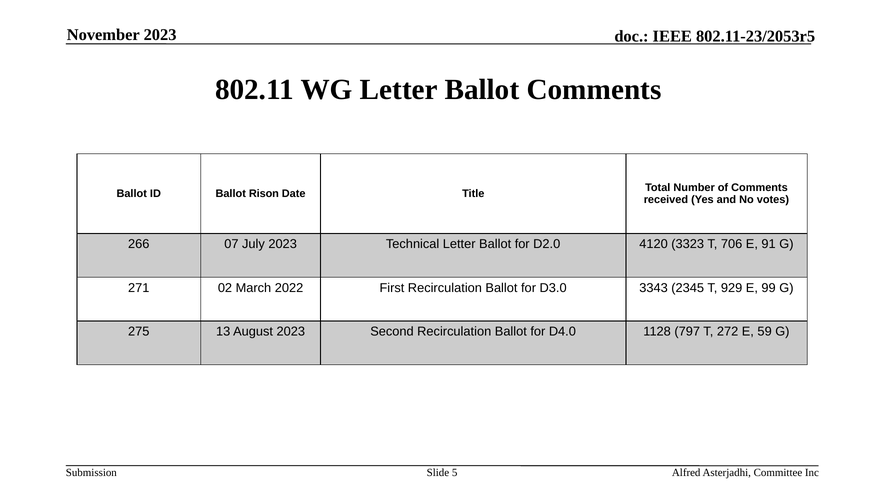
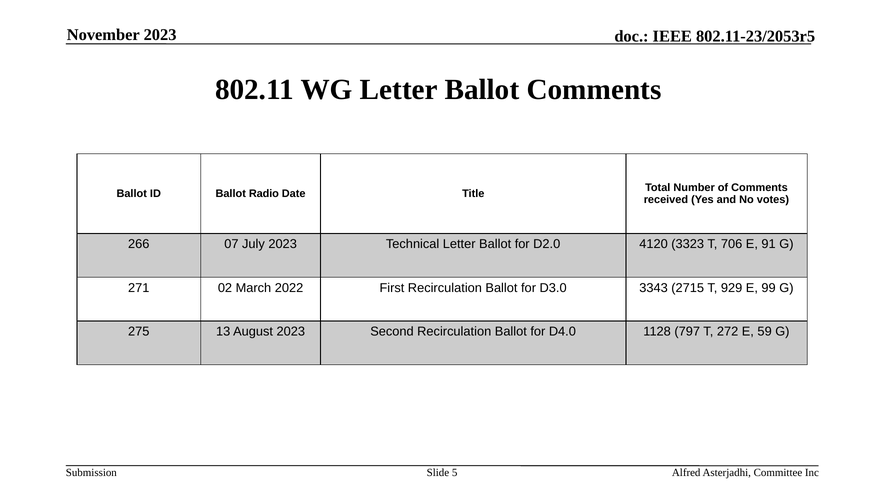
Rison: Rison -> Radio
2345: 2345 -> 2715
